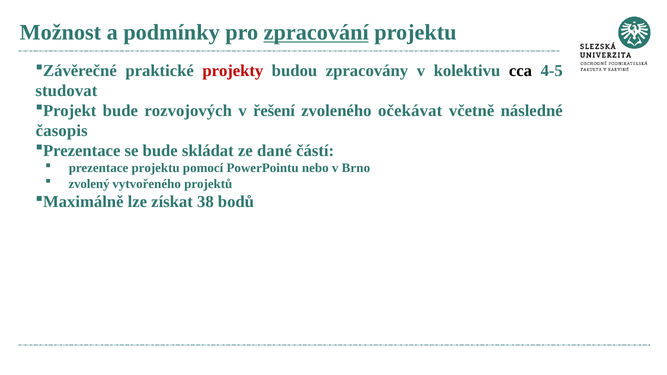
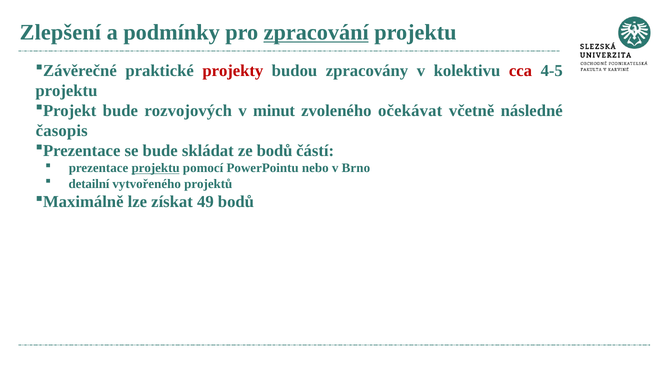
Možnost: Možnost -> Zlepšení
cca colour: black -> red
studovat at (66, 91): studovat -> projektu
řešení: řešení -> minut
ze dané: dané -> bodů
projektu at (156, 168) underline: none -> present
zvolený: zvolený -> detailní
38: 38 -> 49
